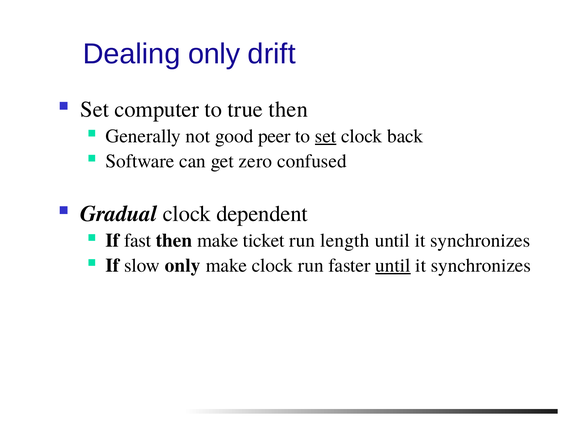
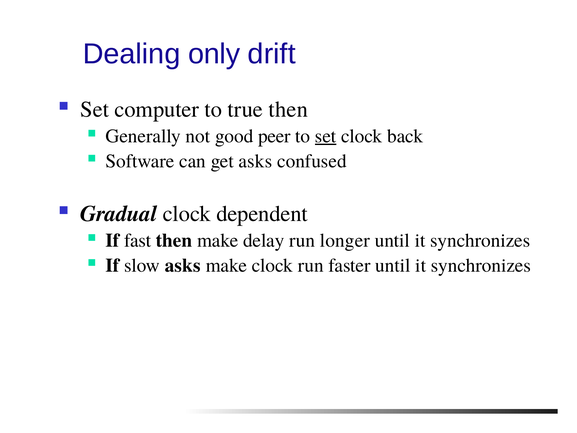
get zero: zero -> asks
ticket: ticket -> delay
length: length -> longer
slow only: only -> asks
until at (393, 265) underline: present -> none
